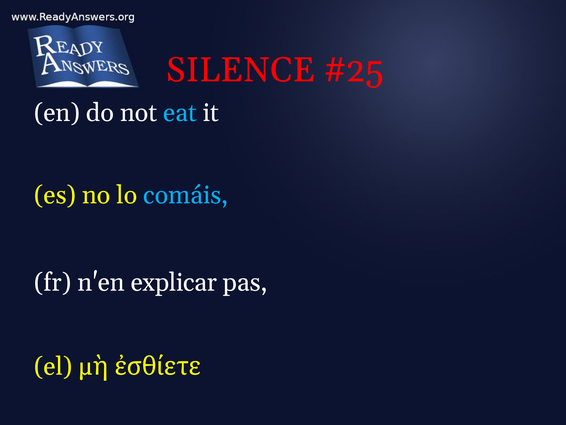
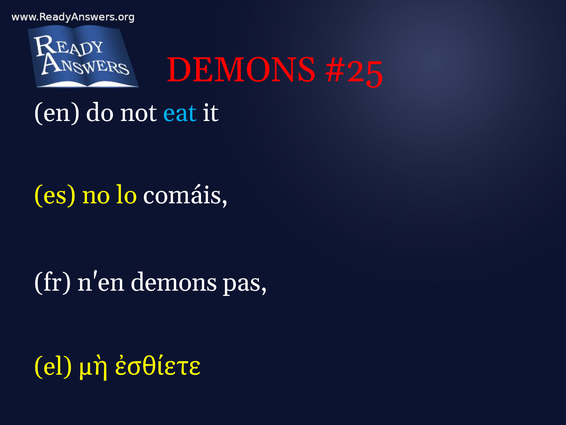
SILENCE at (241, 70): SILENCE -> DEMONS
comáis colour: light blue -> white
n'en explicar: explicar -> demons
